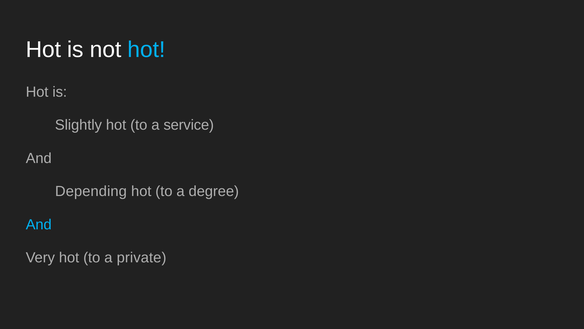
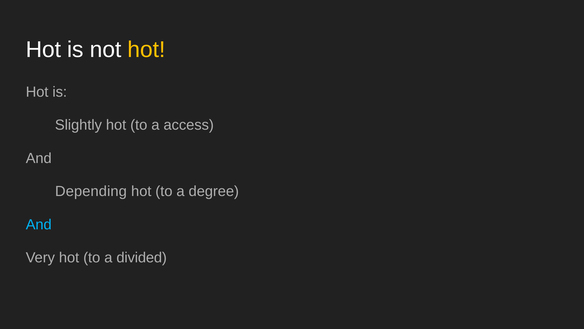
hot at (147, 49) colour: light blue -> yellow
service: service -> access
private: private -> divided
